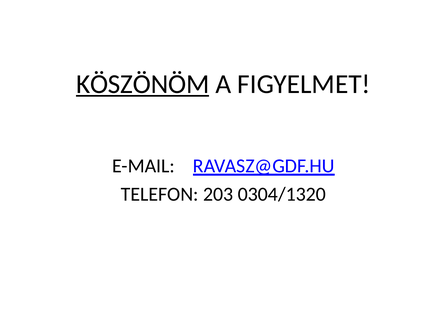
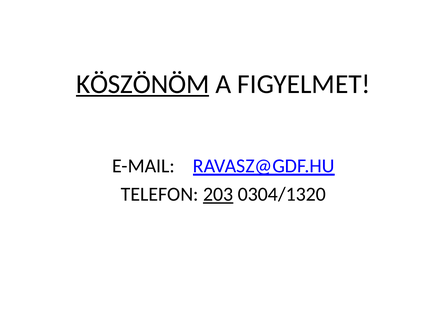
203 underline: none -> present
